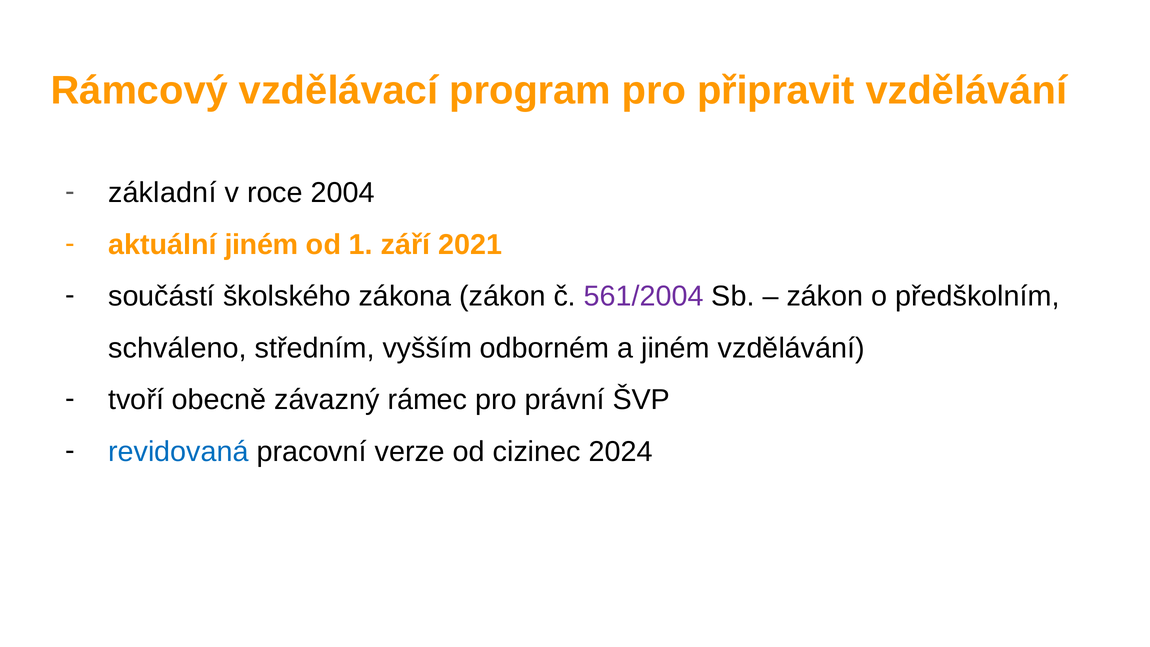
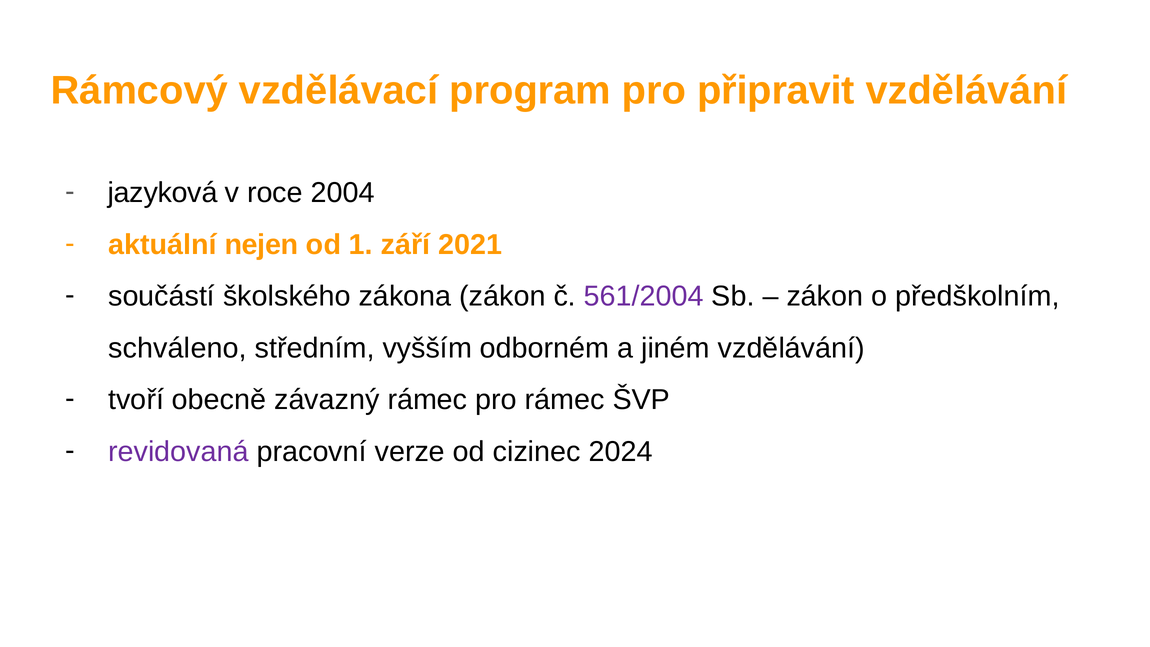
základní: základní -> jazyková
aktuální jiném: jiném -> nejen
pro právní: právní -> rámec
revidovaná colour: blue -> purple
